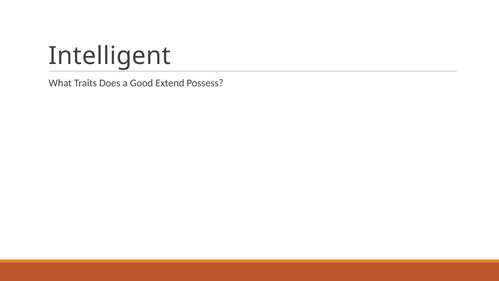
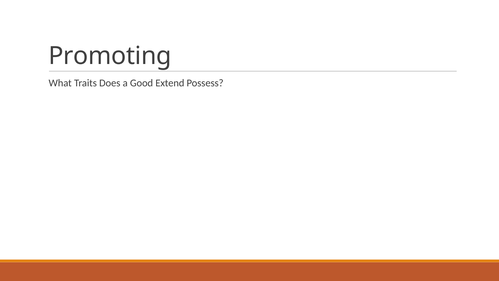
Intelligent: Intelligent -> Promoting
